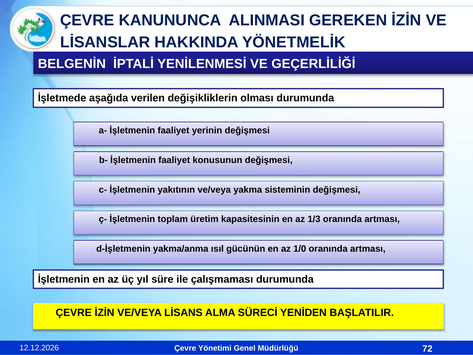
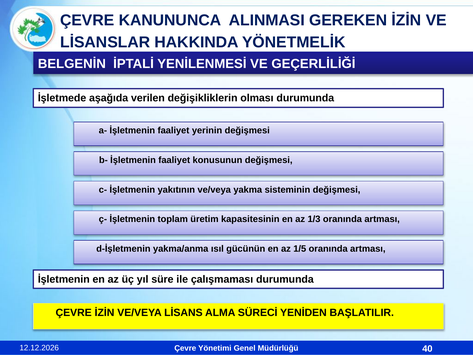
1/0: 1/0 -> 1/5
72: 72 -> 40
